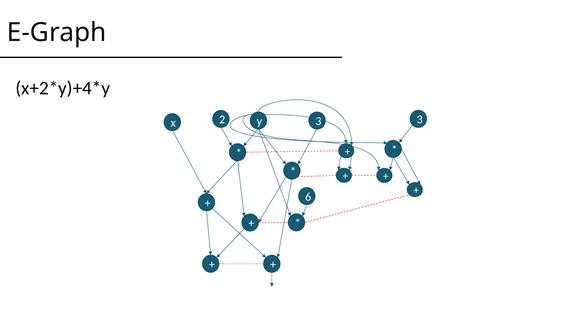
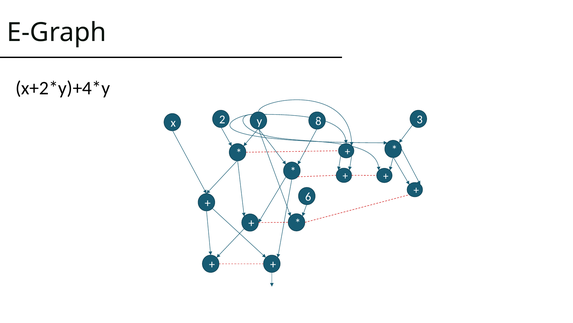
2 3: 3 -> 8
